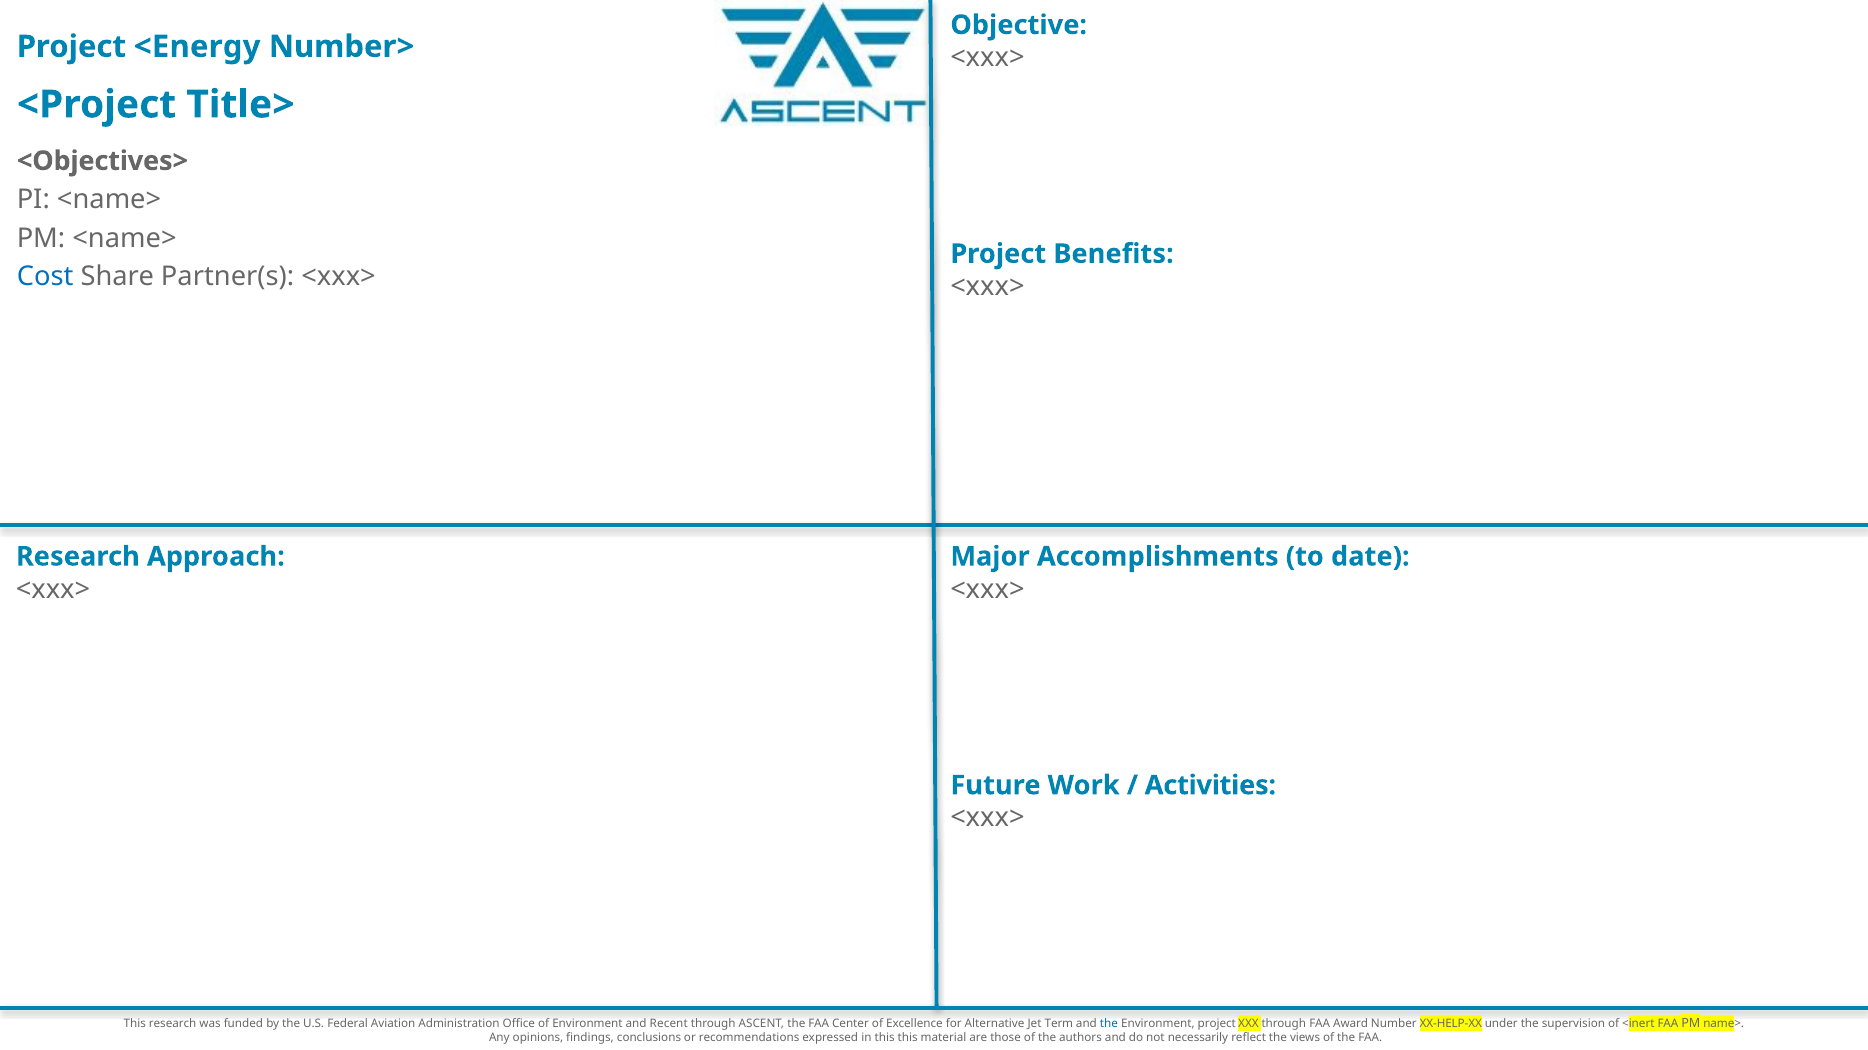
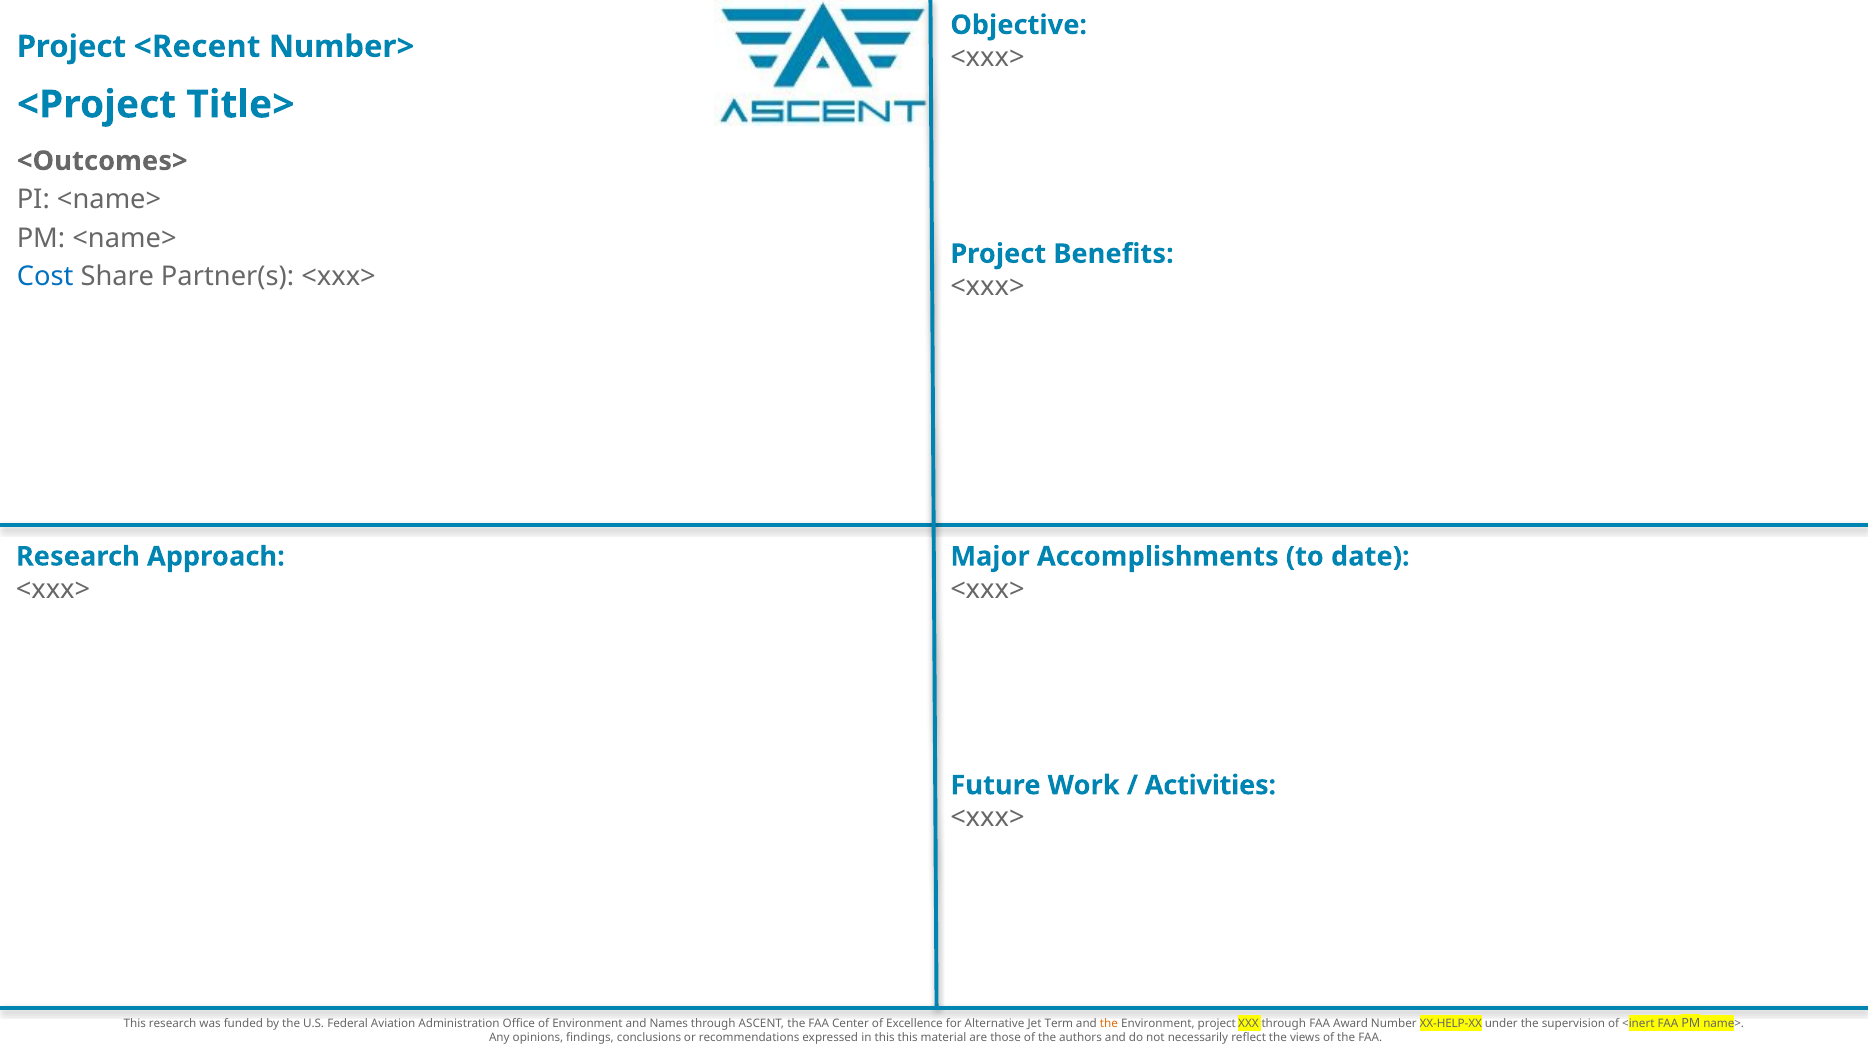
<Energy: <Energy -> <Recent
<Objectives>: <Objectives> -> <Outcomes>
Recent: Recent -> Names
the at (1109, 1024) colour: blue -> orange
